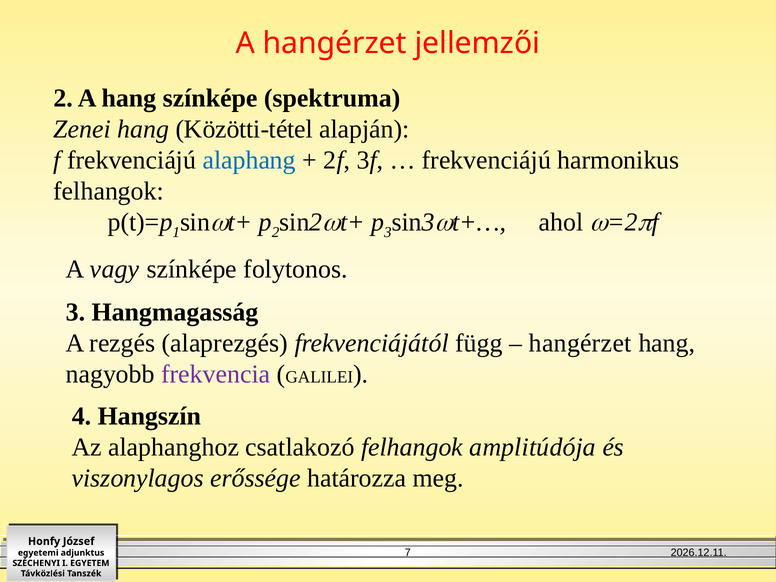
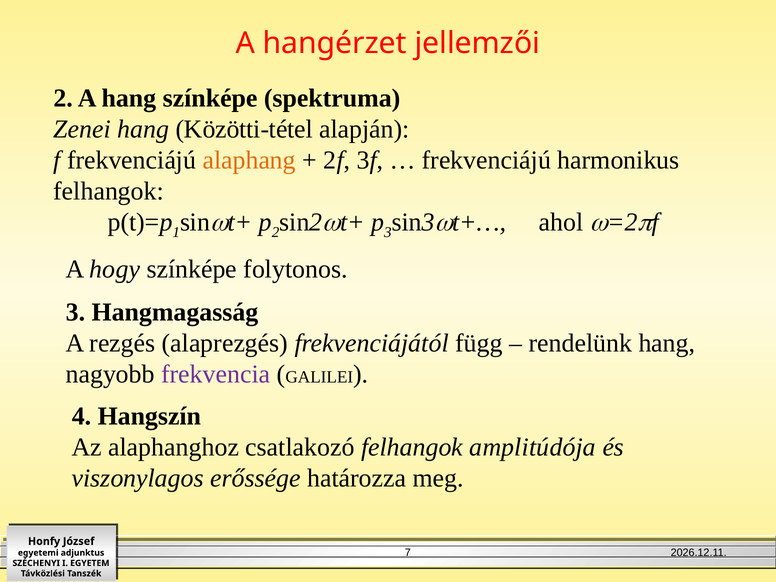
alaphang colour: blue -> orange
vagy: vagy -> hogy
hangérzet at (580, 343): hangérzet -> rendelünk
